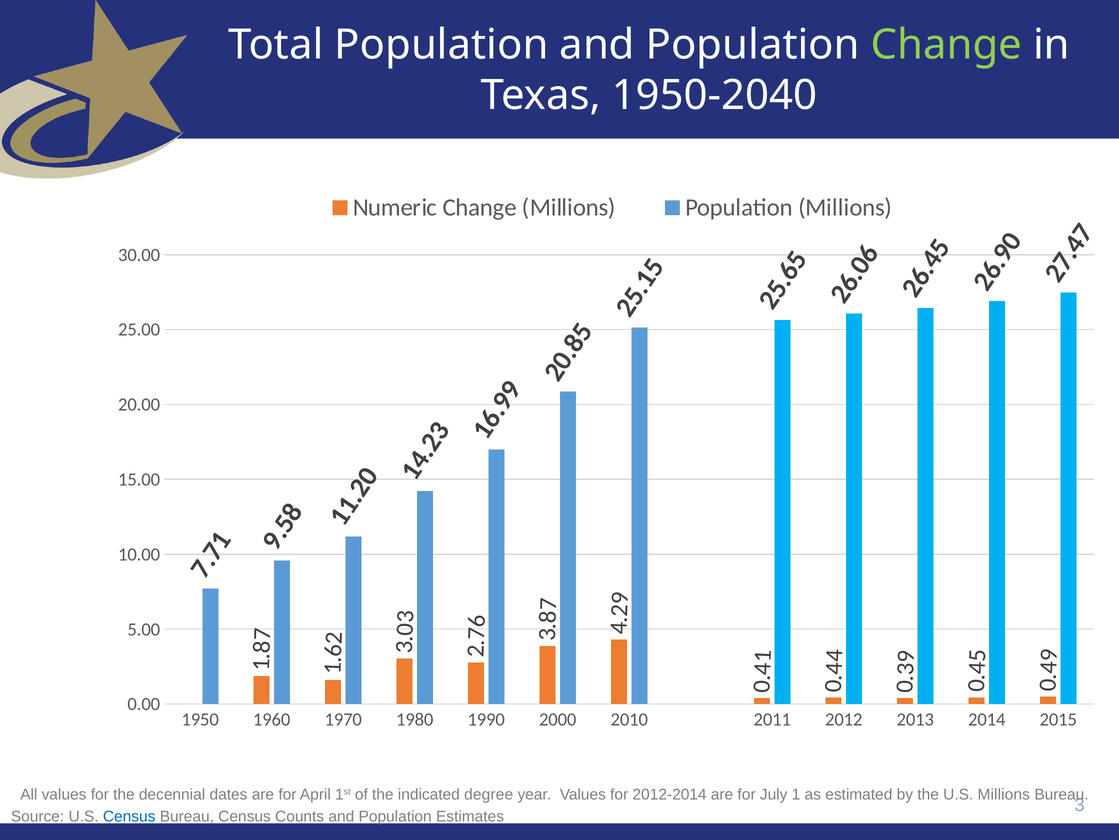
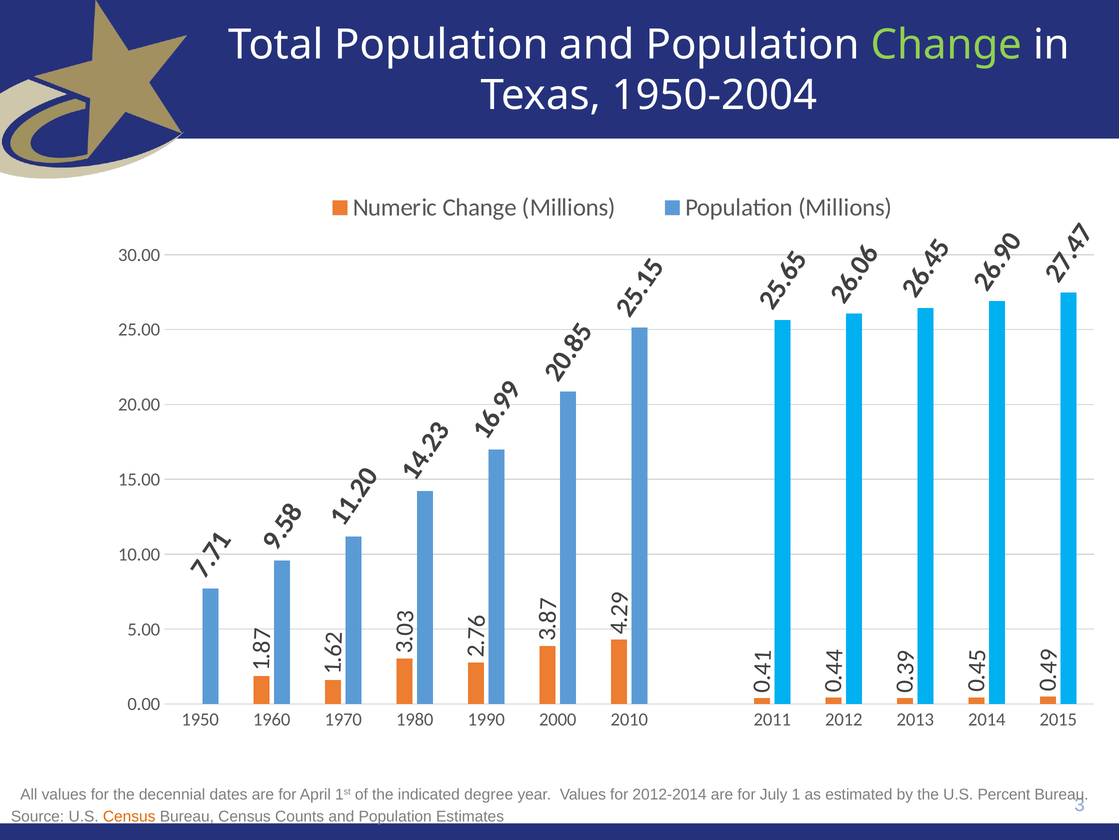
1950-2040: 1950-2040 -> 1950-2004
U.S Millions: Millions -> Percent
Census at (129, 816) colour: blue -> orange
